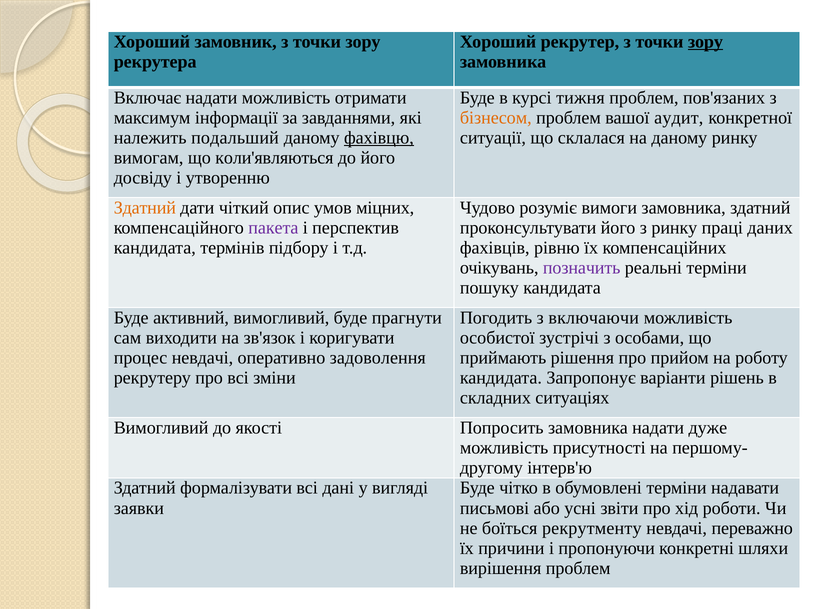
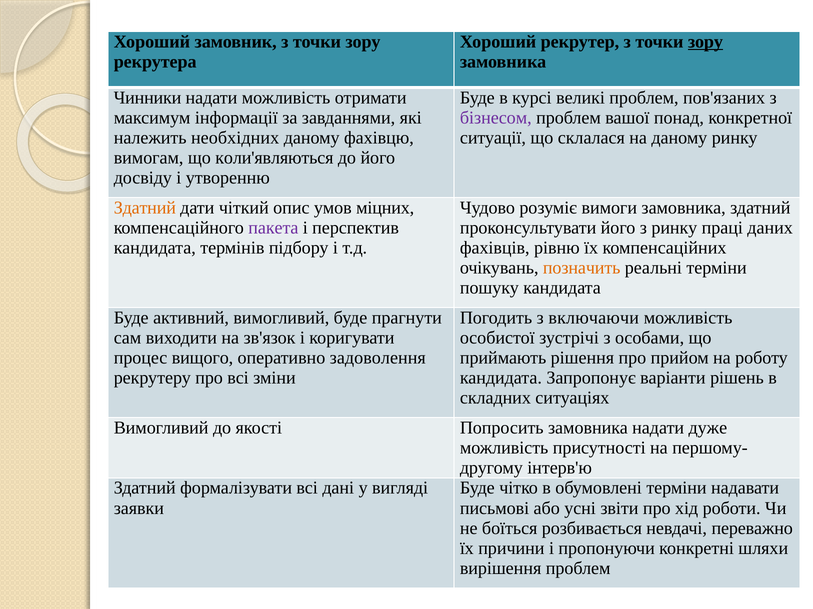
Включає: Включає -> Чинники
тижня: тижня -> великі
бізнесом colour: orange -> purple
аудит: аудит -> понад
подальший: подальший -> необхідних
фахівцю underline: present -> none
позначить colour: purple -> orange
процес невдачі: невдачі -> вищого
рекрутменту: рекрутменту -> розбивається
